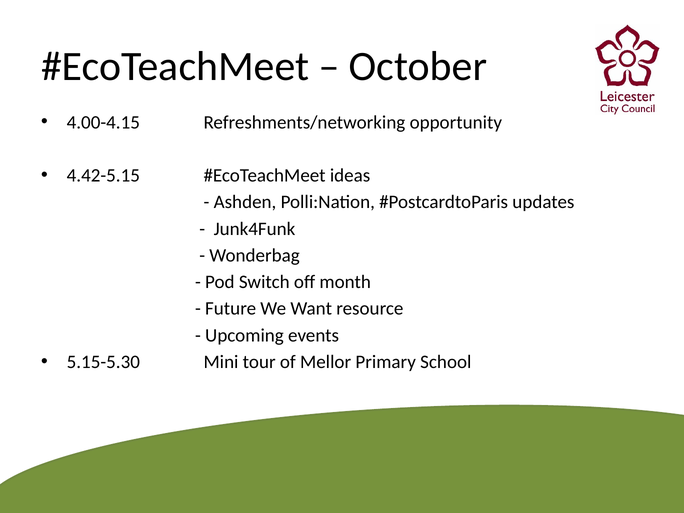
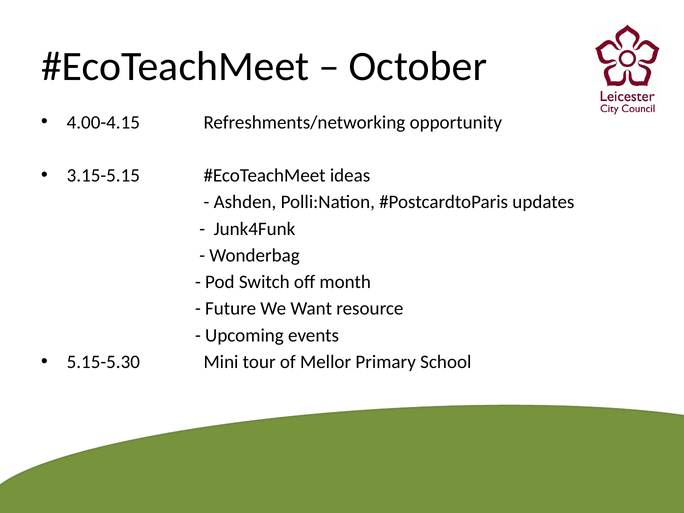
4.42-5.15: 4.42-5.15 -> 3.15-5.15
